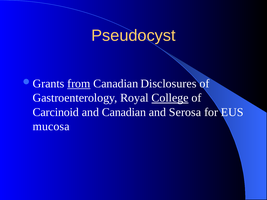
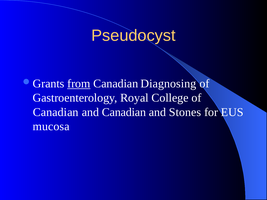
Disclosures: Disclosures -> Diagnosing
College underline: present -> none
Carcinoid at (56, 112): Carcinoid -> Canadian
Serosa: Serosa -> Stones
